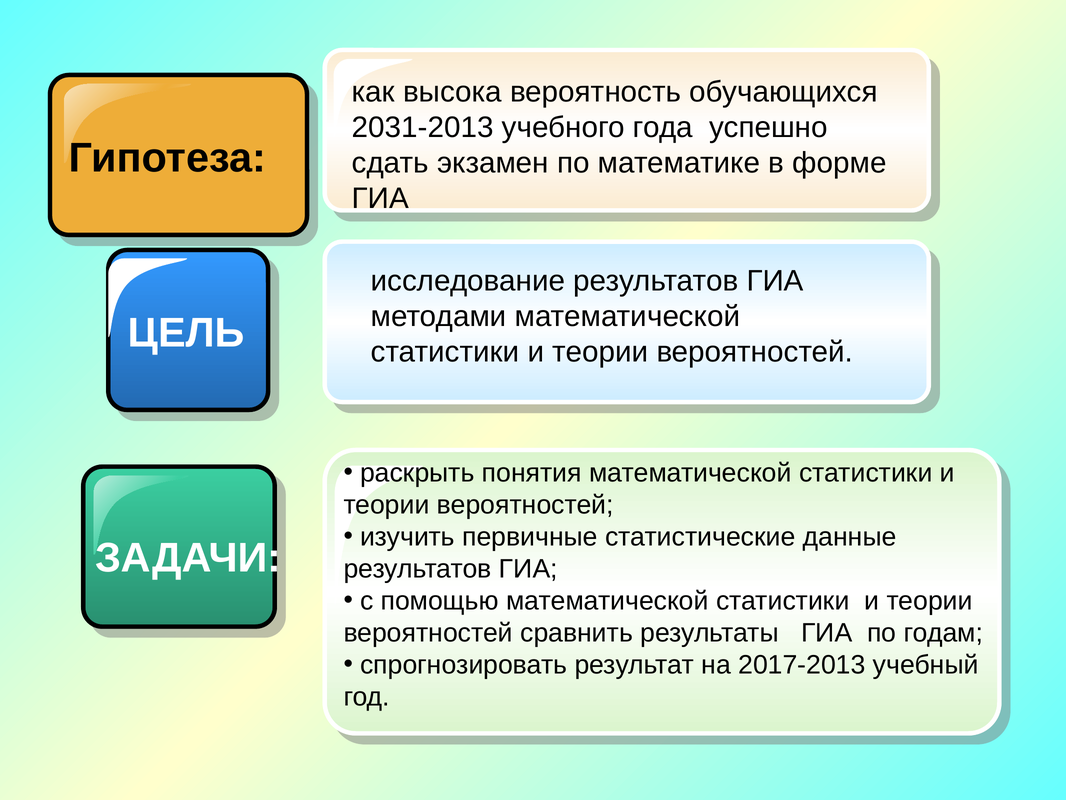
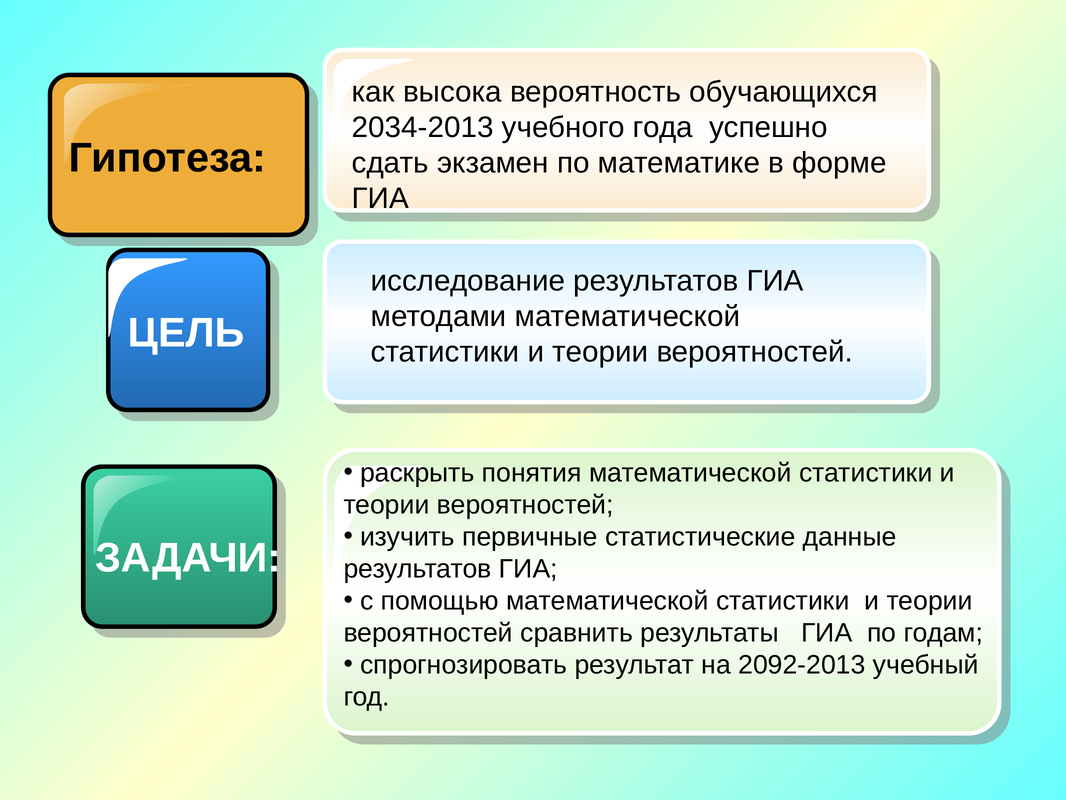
2031-2013: 2031-2013 -> 2034-2013
2017-2013: 2017-2013 -> 2092-2013
